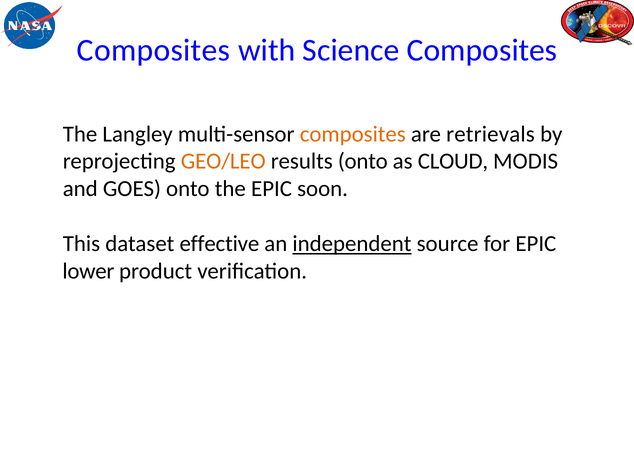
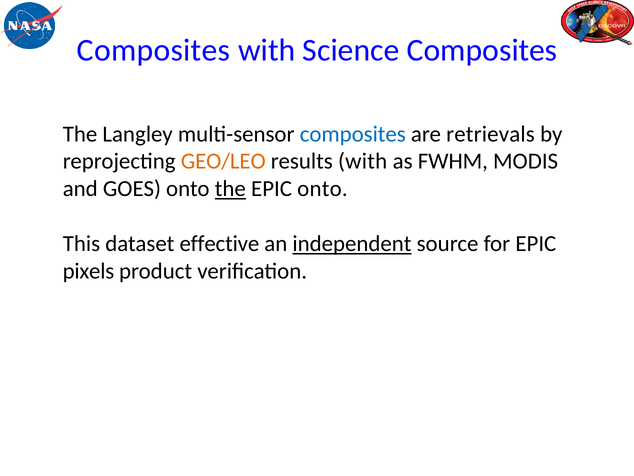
composites at (353, 134) colour: orange -> blue
results onto: onto -> with
CLOUD: CLOUD -> FWHM
the at (230, 189) underline: none -> present
EPIC soon: soon -> onto
lower: lower -> pixels
